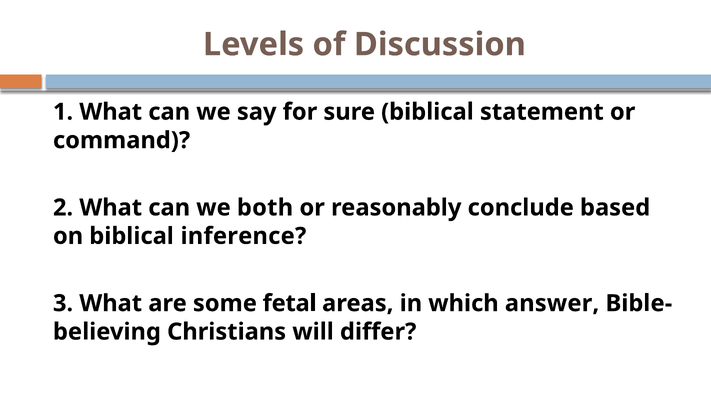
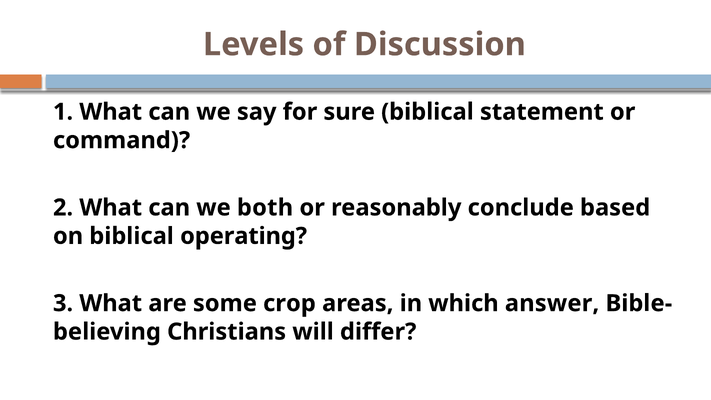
inference: inference -> operating
fetal: fetal -> crop
